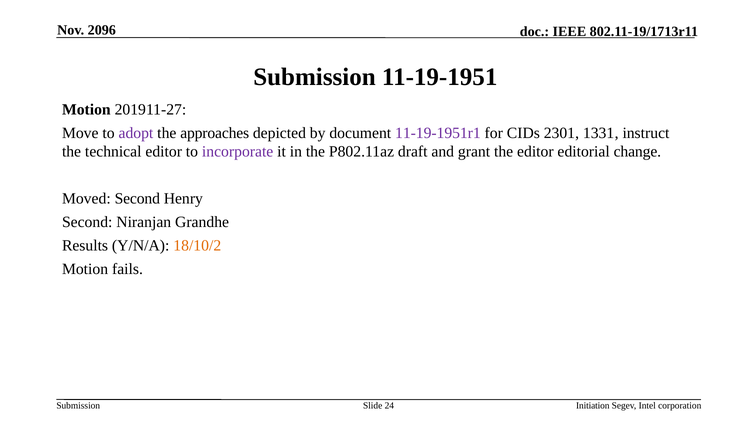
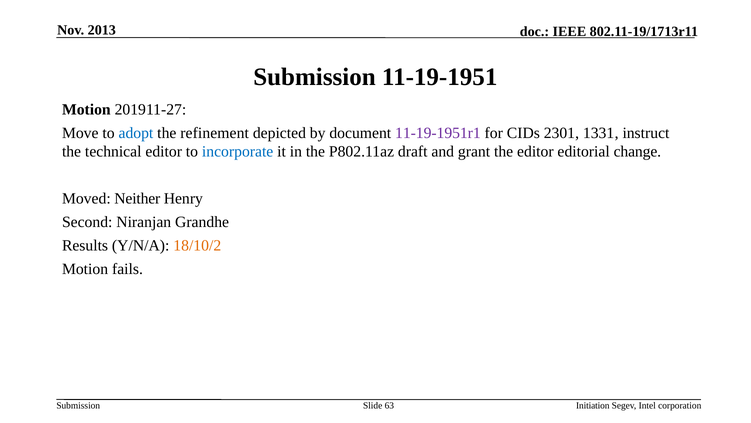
2096: 2096 -> 2013
adopt colour: purple -> blue
approaches: approaches -> refinement
incorporate colour: purple -> blue
Moved Second: Second -> Neither
24: 24 -> 63
